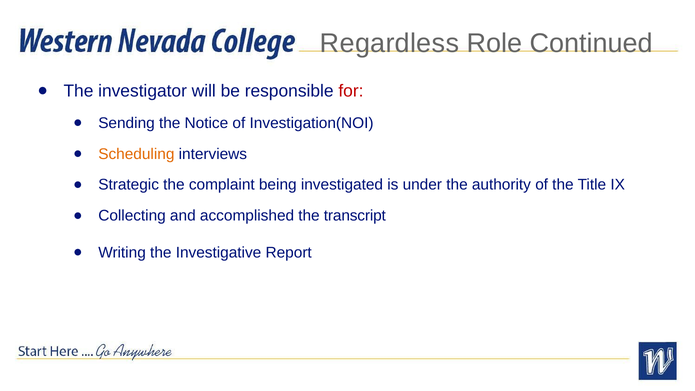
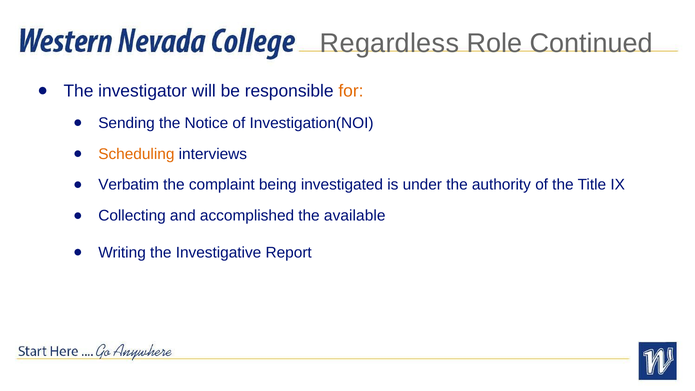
for colour: red -> orange
Strategic: Strategic -> Verbatim
transcript: transcript -> available
